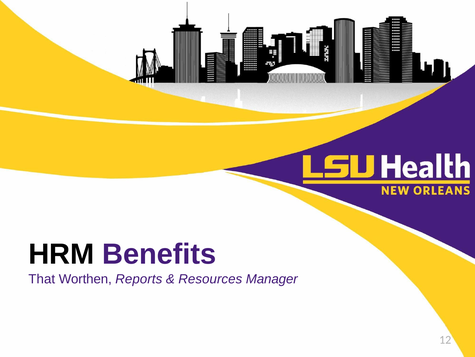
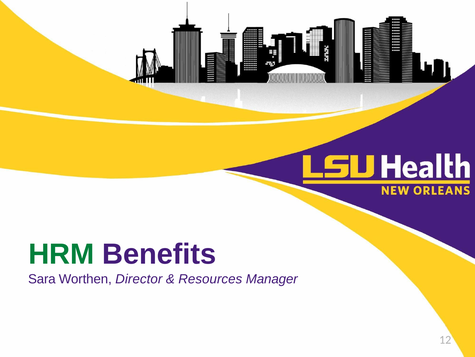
HRM colour: black -> green
That: That -> Sara
Reports: Reports -> Director
